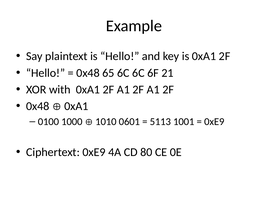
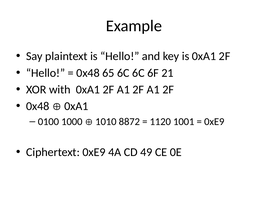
0601: 0601 -> 8872
5113: 5113 -> 1120
80: 80 -> 49
